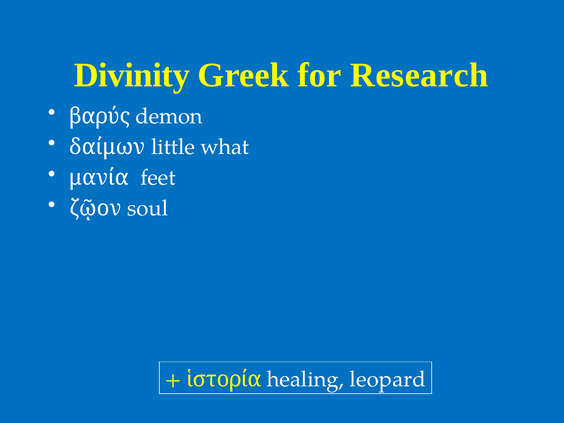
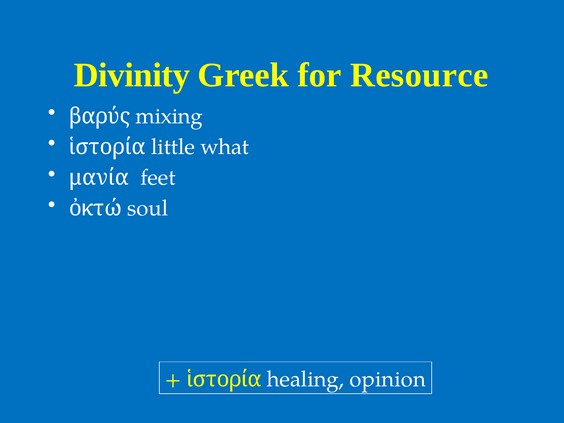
Research: Research -> Resource
demon: demon -> mixing
δαίμων at (107, 147): δαίμων -> ἱστορία
ζῷον: ζῷον -> ὀκτώ
leopard: leopard -> opinion
